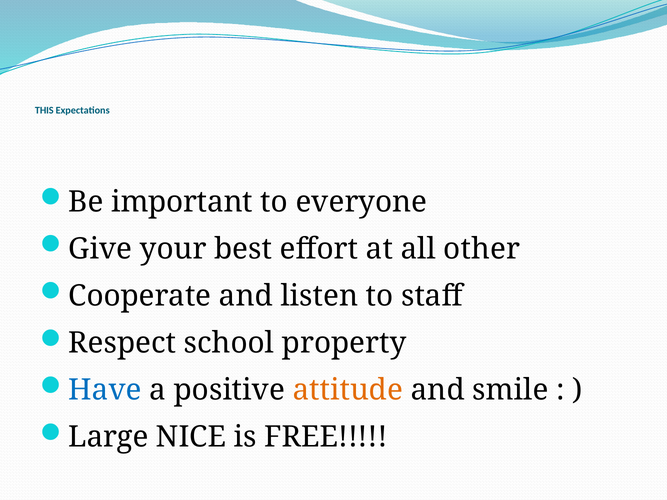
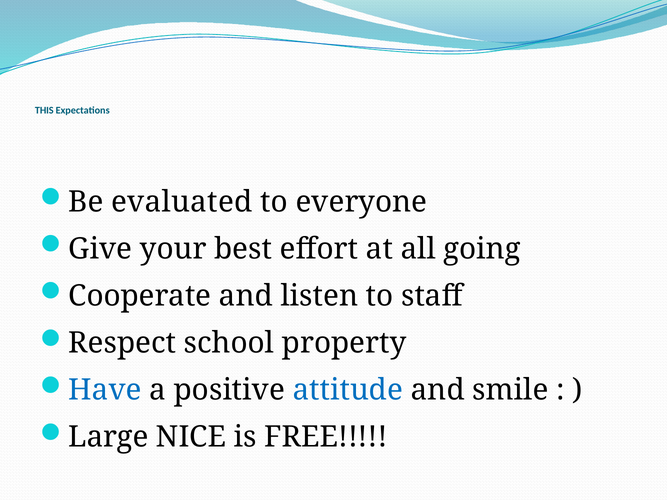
important: important -> evaluated
other: other -> going
attitude colour: orange -> blue
